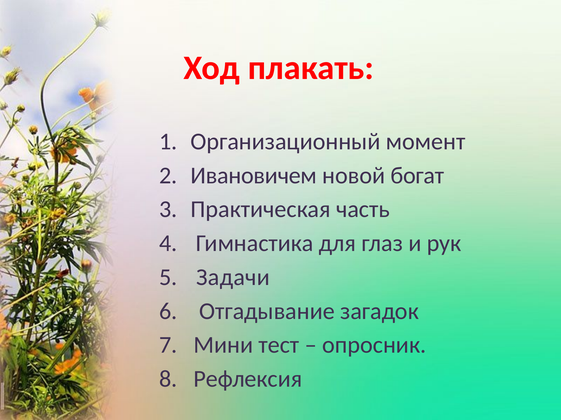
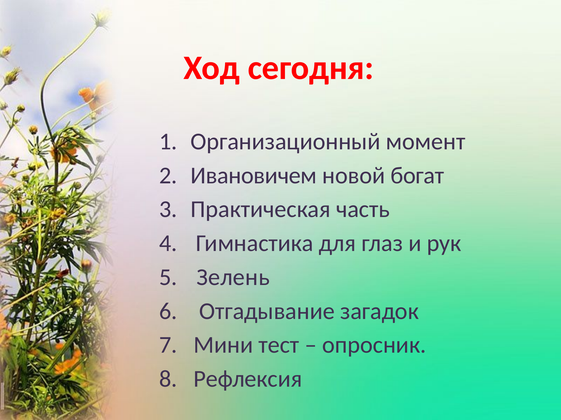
плакать: плакать -> сегодня
Задачи: Задачи -> Зелень
